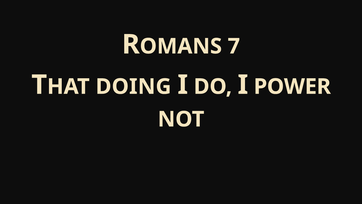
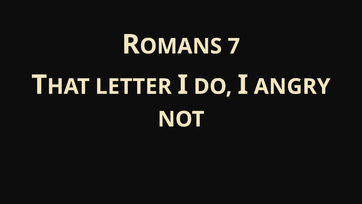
DOING: DOING -> LETTER
POWER: POWER -> ANGRY
